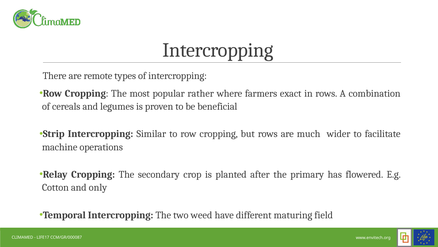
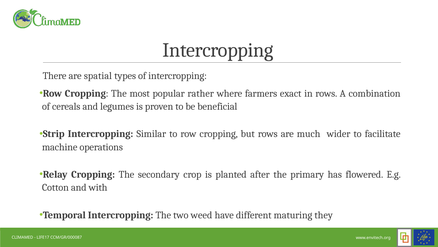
remote: remote -> spatial
only: only -> with
field: field -> they
